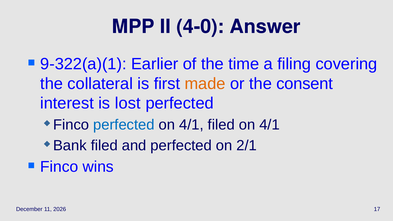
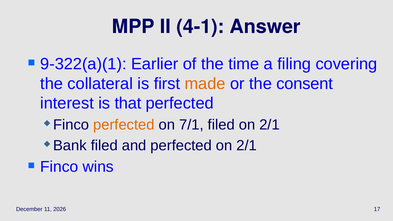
4-0: 4-0 -> 4-1
lost: lost -> that
perfected at (124, 125) colour: blue -> orange
4/1 at (191, 125): 4/1 -> 7/1
filed on 4/1: 4/1 -> 2/1
